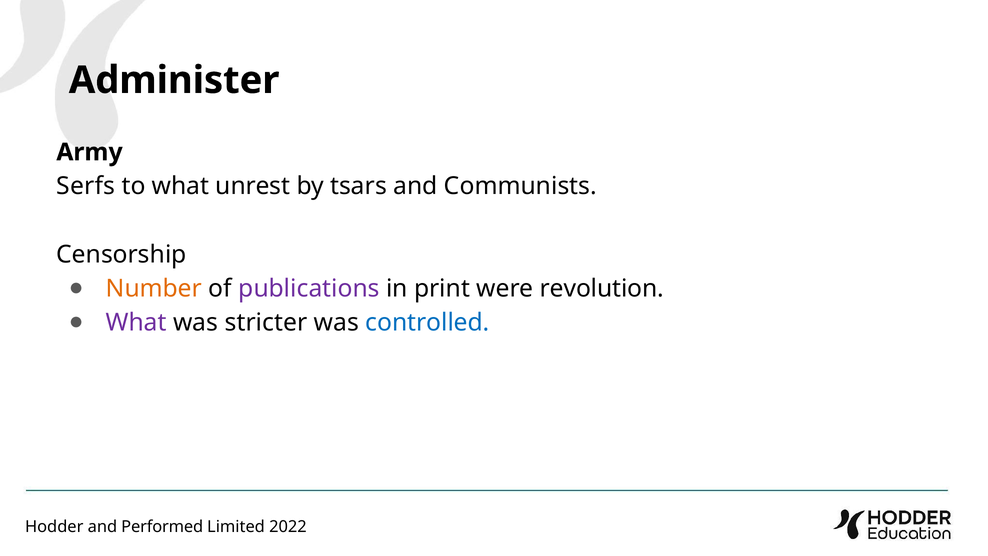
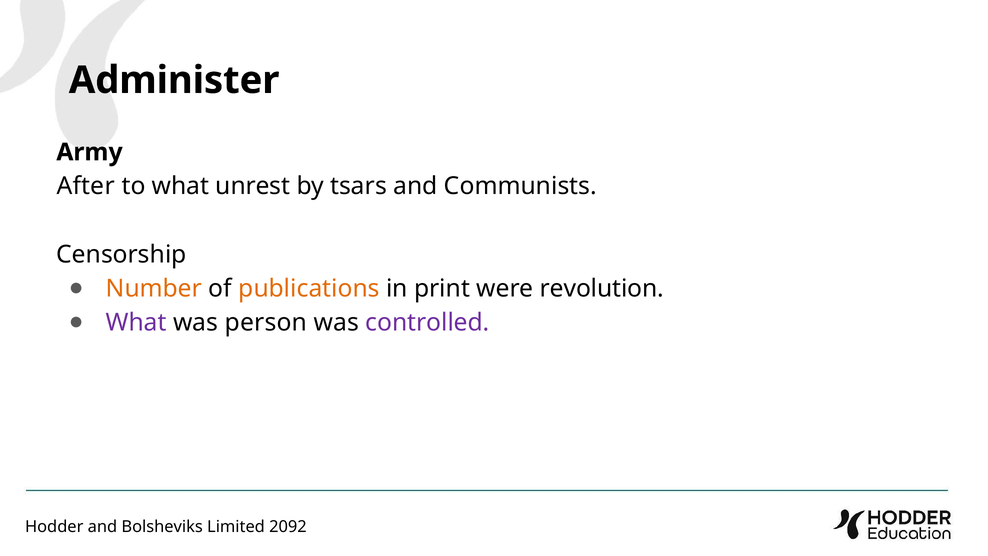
Serfs: Serfs -> After
publications colour: purple -> orange
stricter: stricter -> person
controlled colour: blue -> purple
Performed: Performed -> Bolsheviks
2022: 2022 -> 2092
